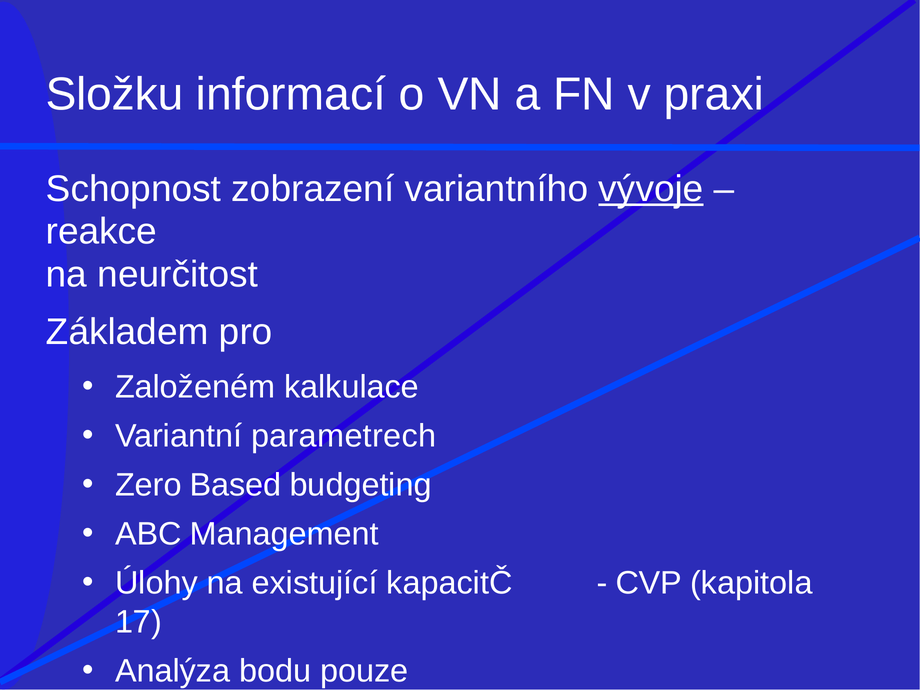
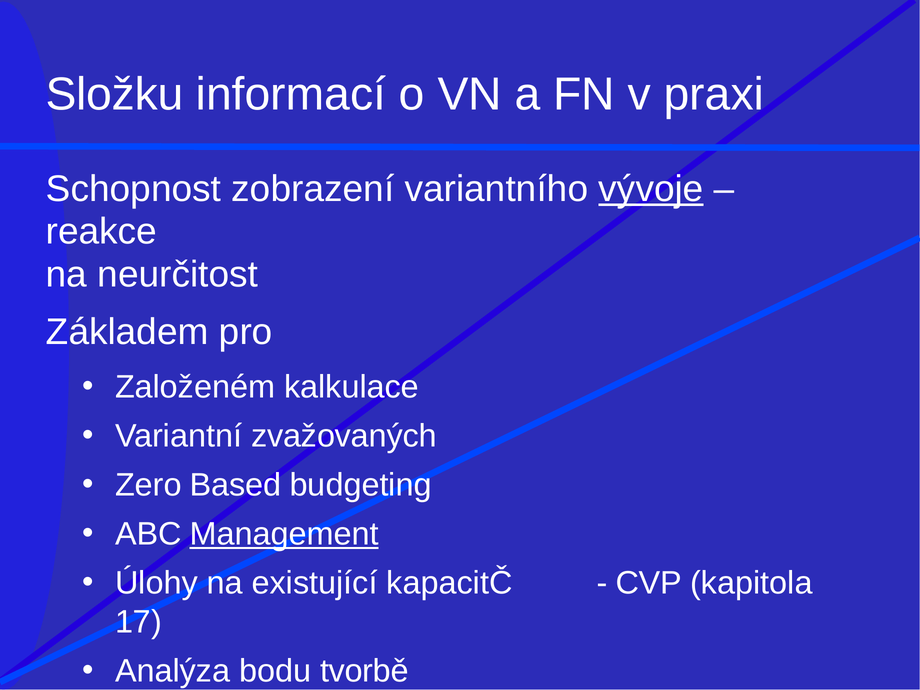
parametrech: parametrech -> zvažovaných
Management underline: none -> present
pouze: pouze -> tvorbě
